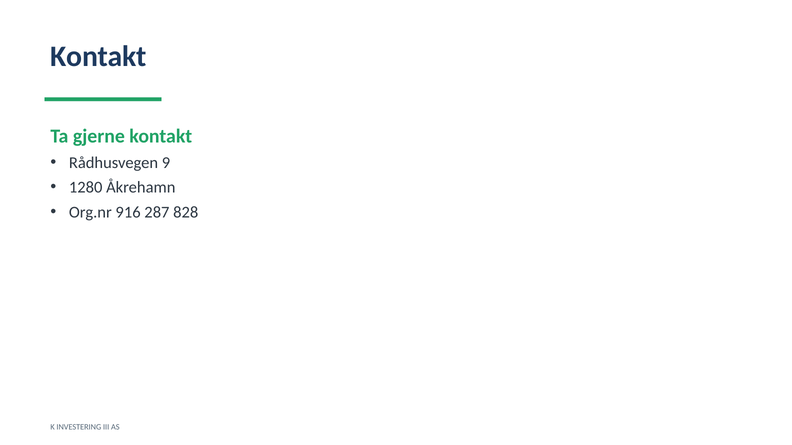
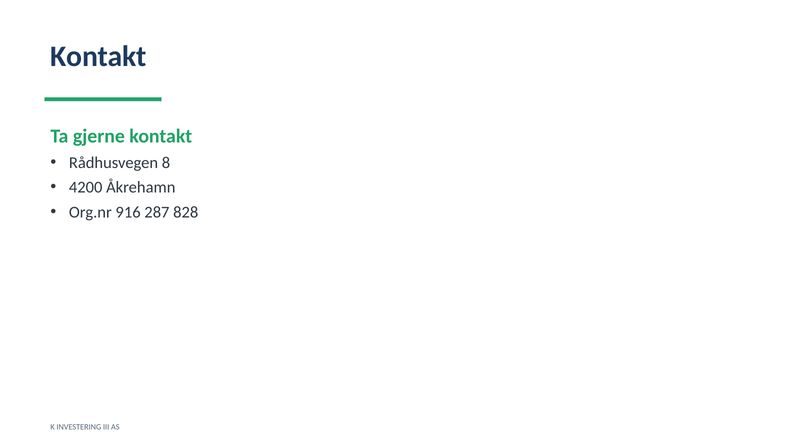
9: 9 -> 8
1280: 1280 -> 4200
